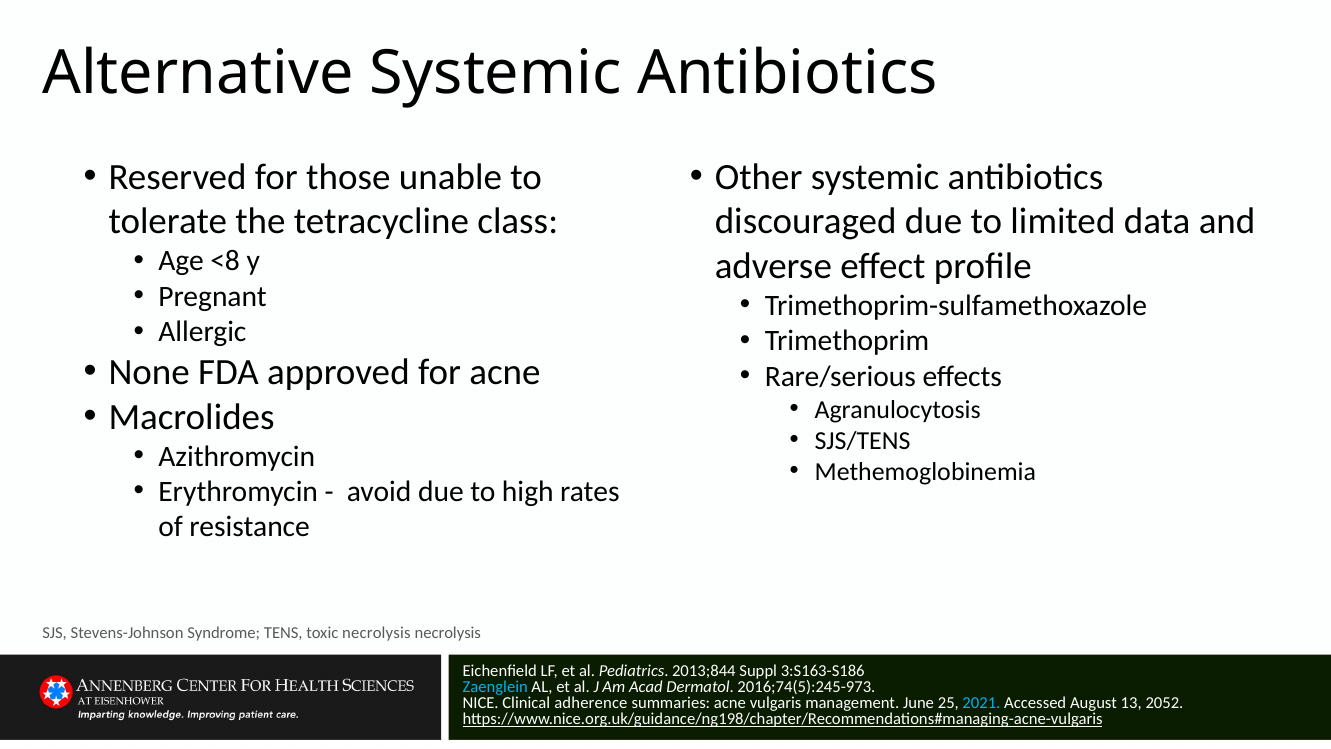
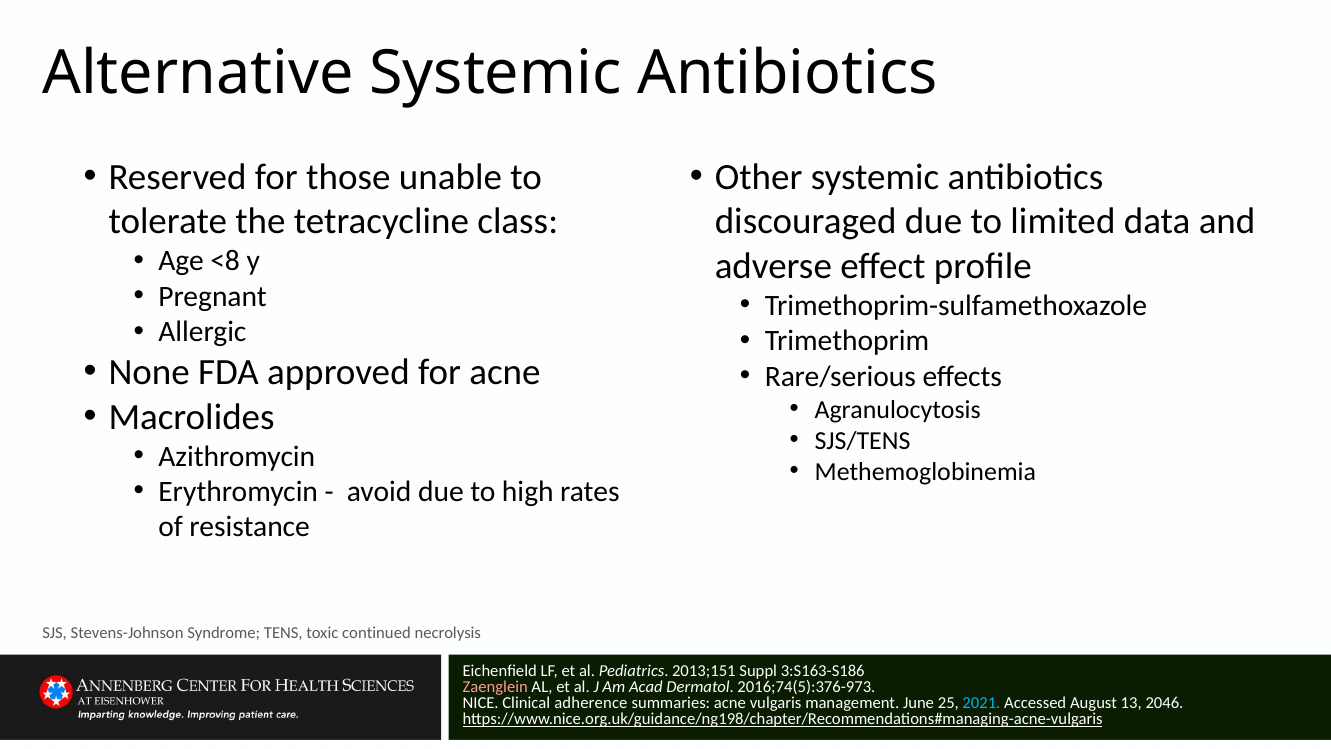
toxic necrolysis: necrolysis -> continued
2013;844: 2013;844 -> 2013;151
Zaenglein colour: light blue -> pink
2016;74(5):245-973: 2016;74(5):245-973 -> 2016;74(5):376-973
2052: 2052 -> 2046
